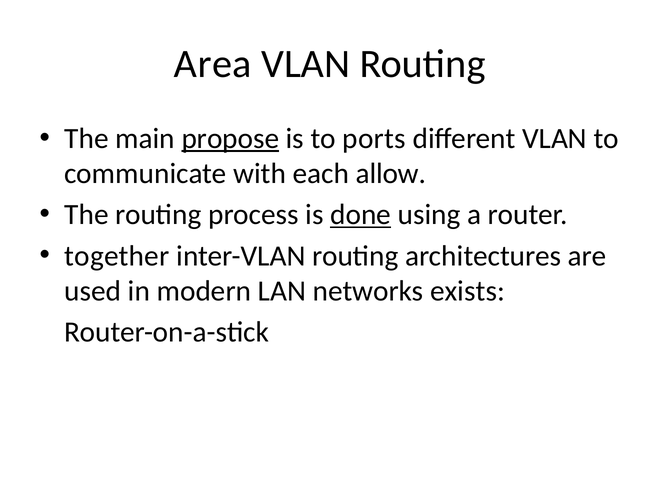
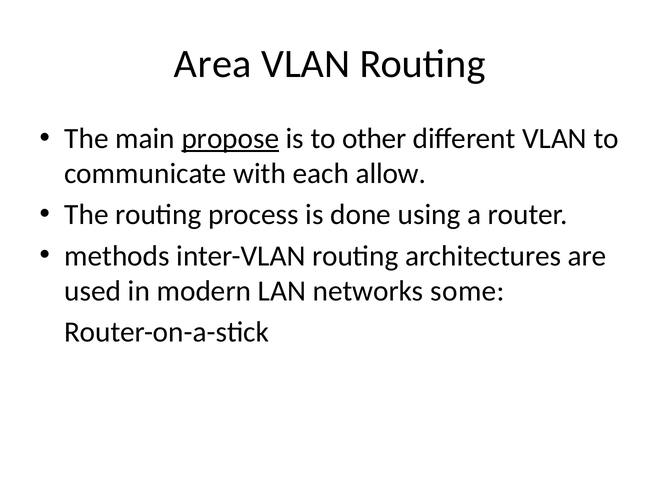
ports: ports -> other
done underline: present -> none
together: together -> methods
exists: exists -> some
